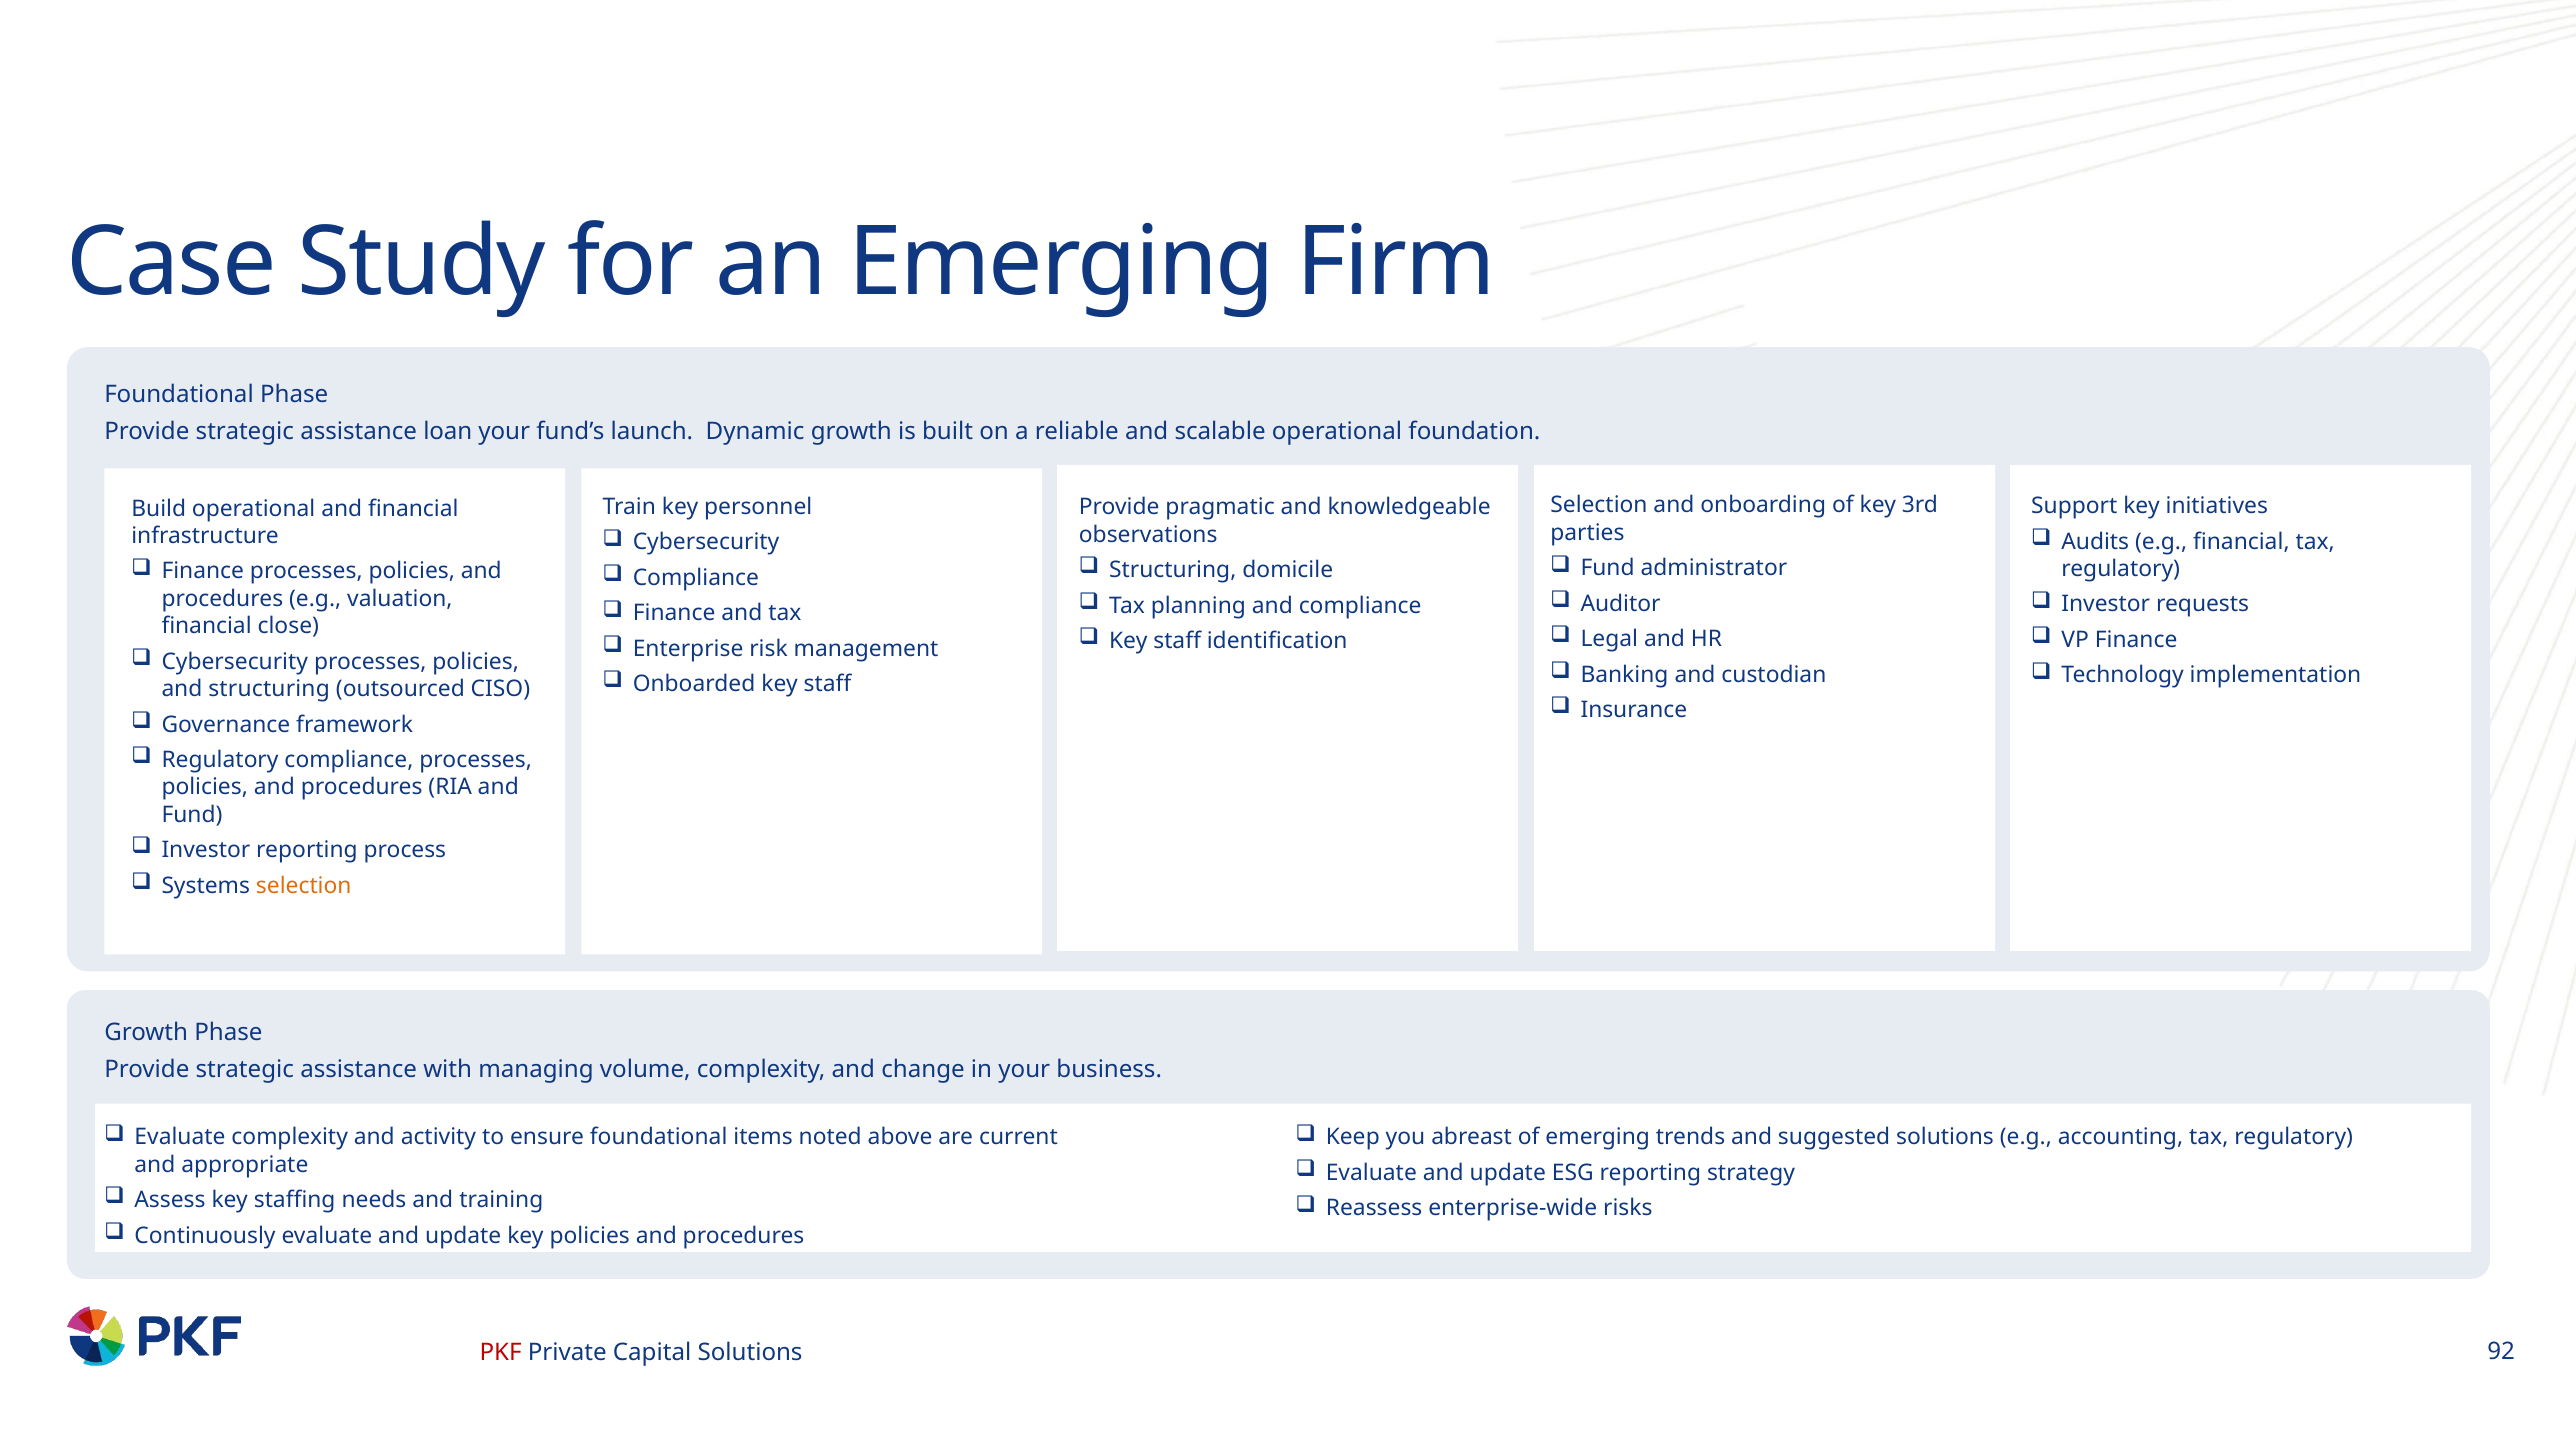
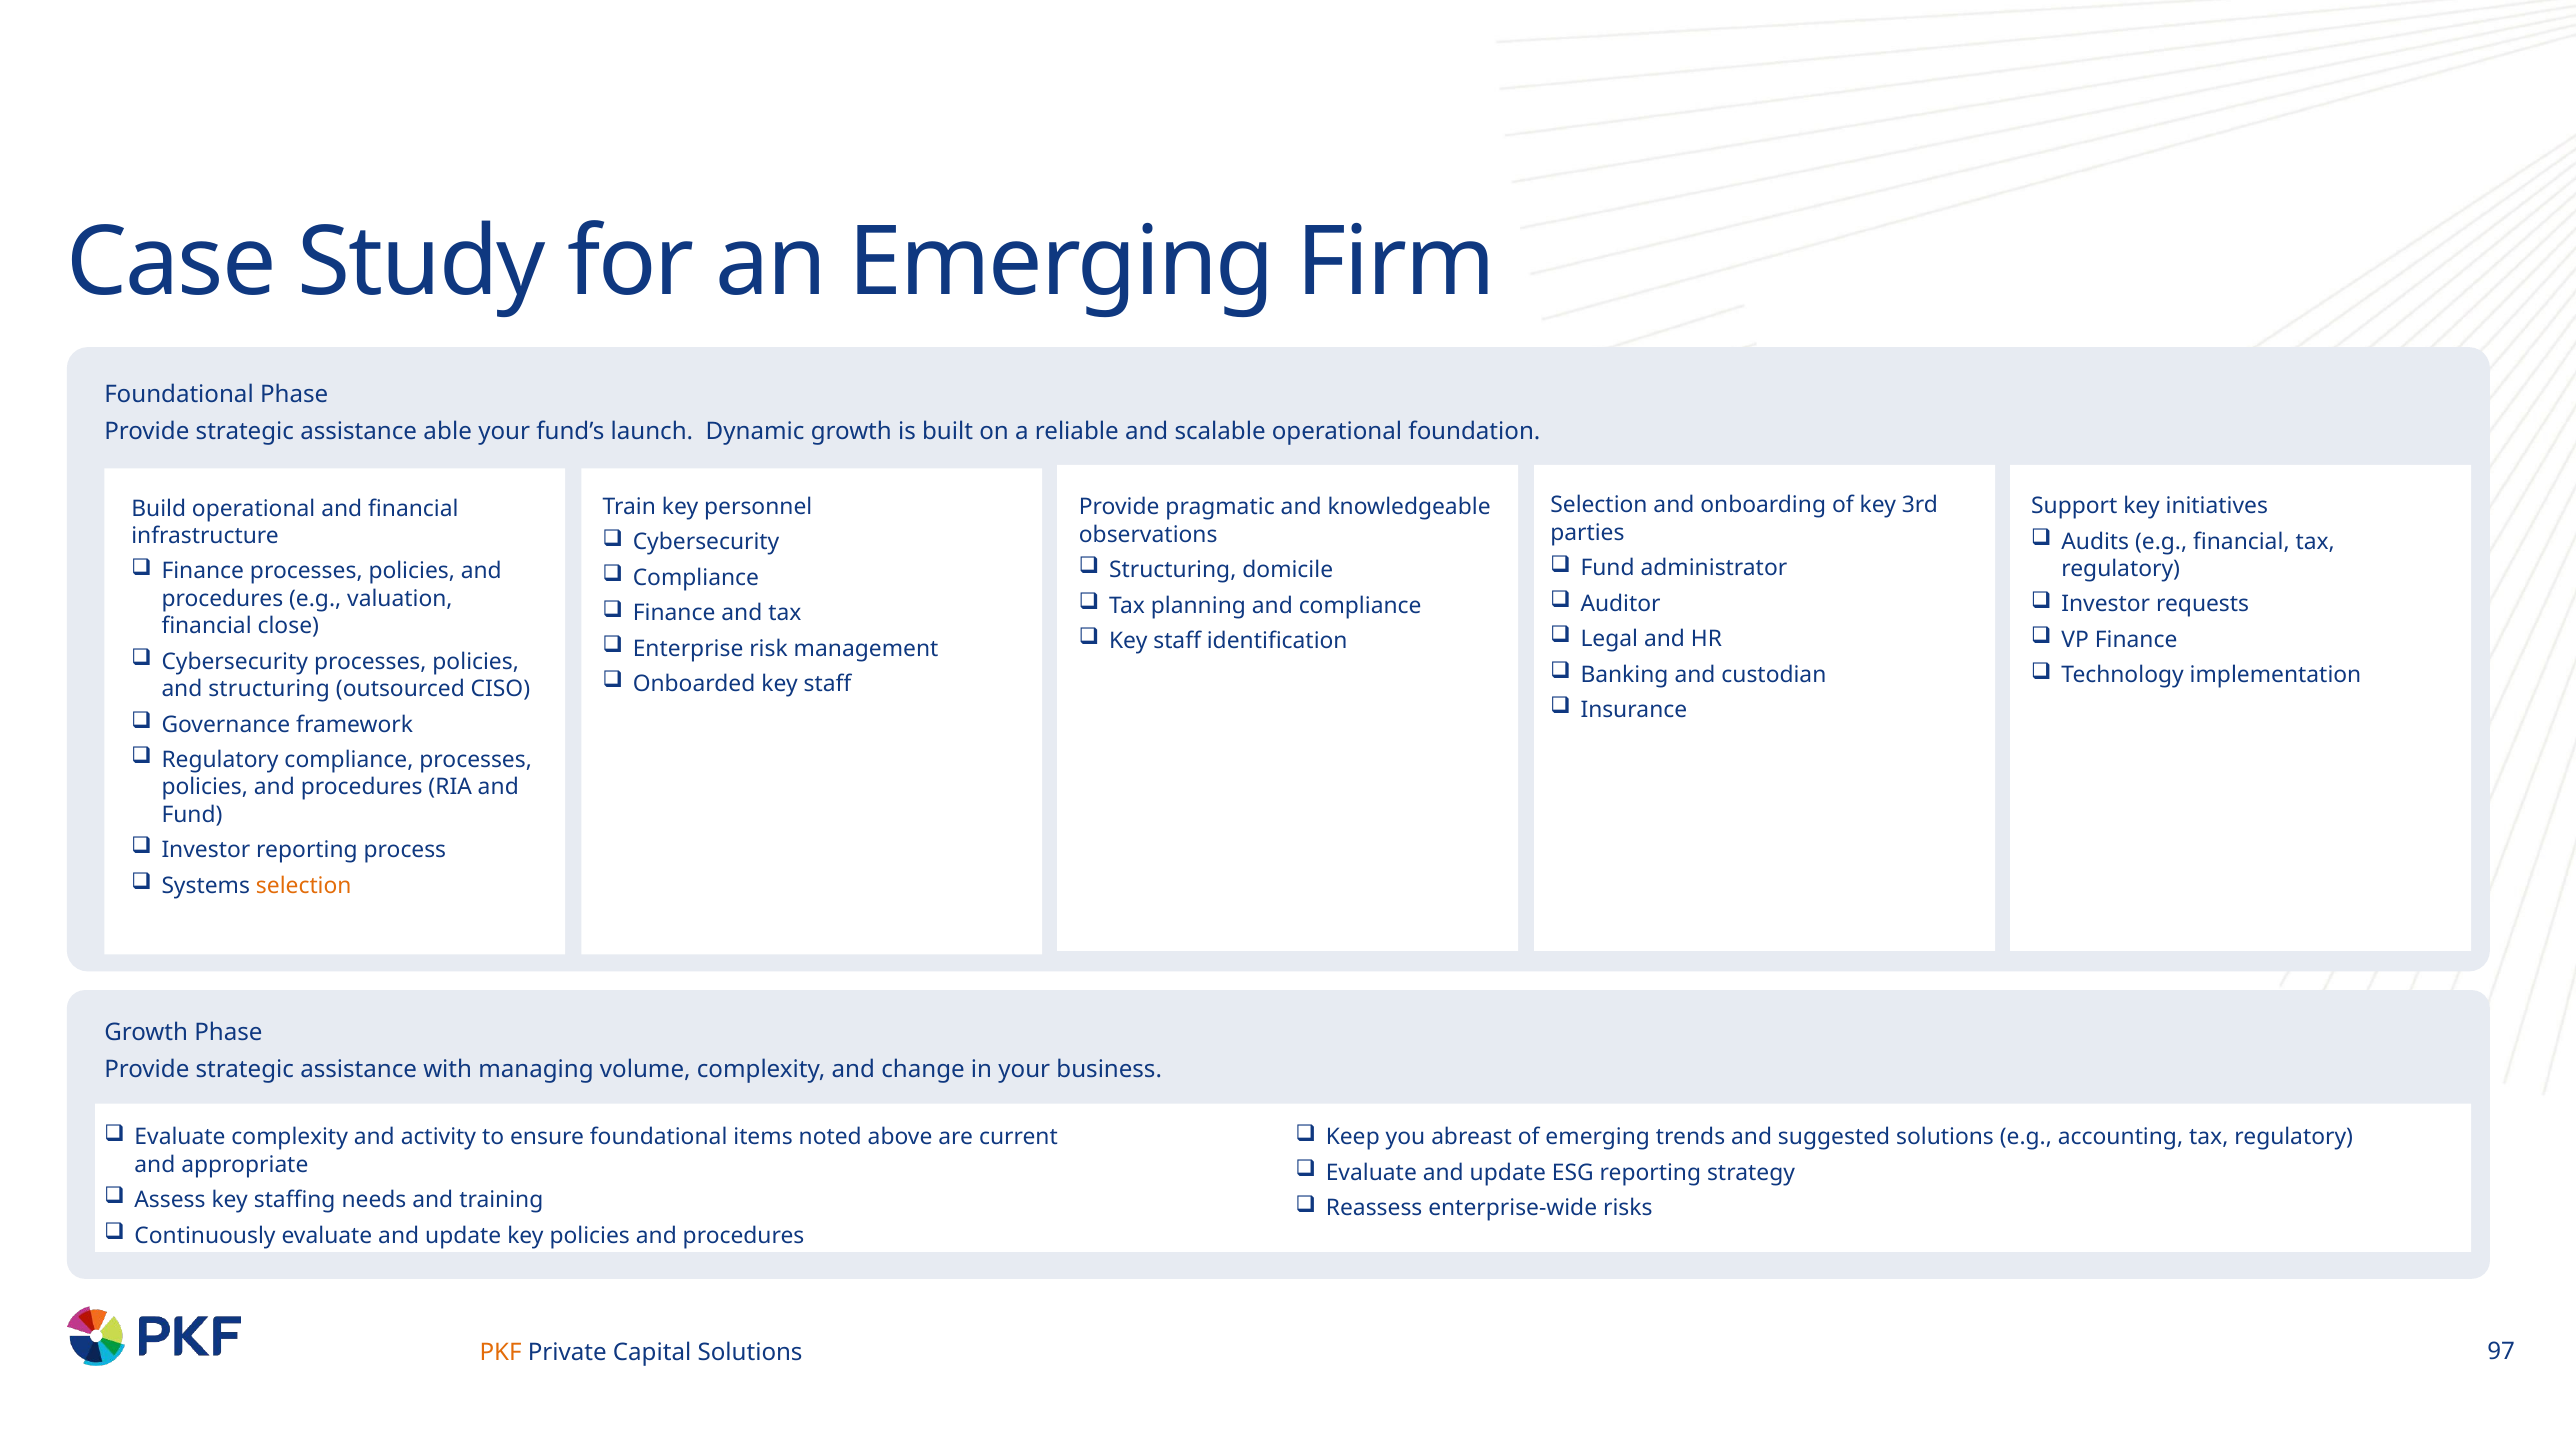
loan: loan -> able
PKF colour: red -> orange
92: 92 -> 97
